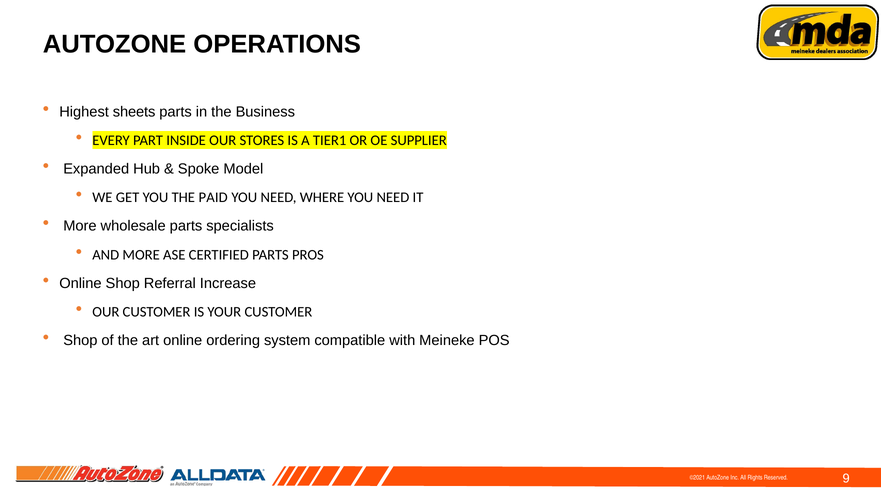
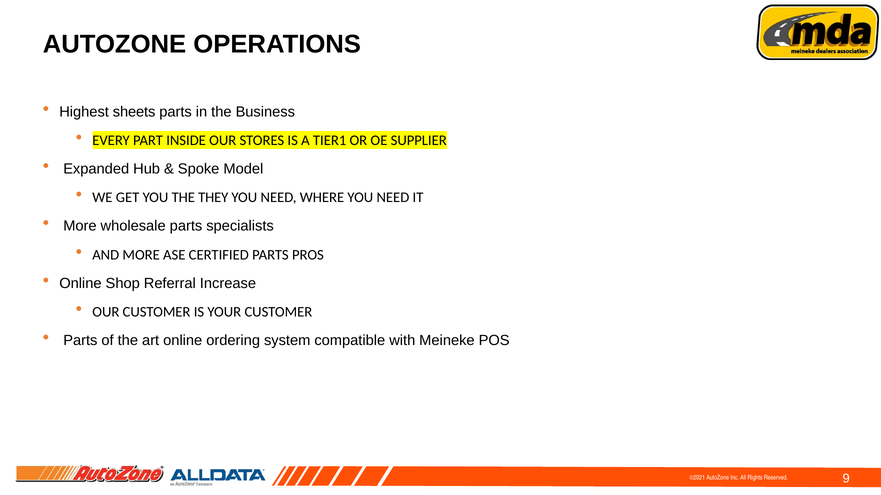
PAID: PAID -> THEY
Shop at (80, 341): Shop -> Parts
